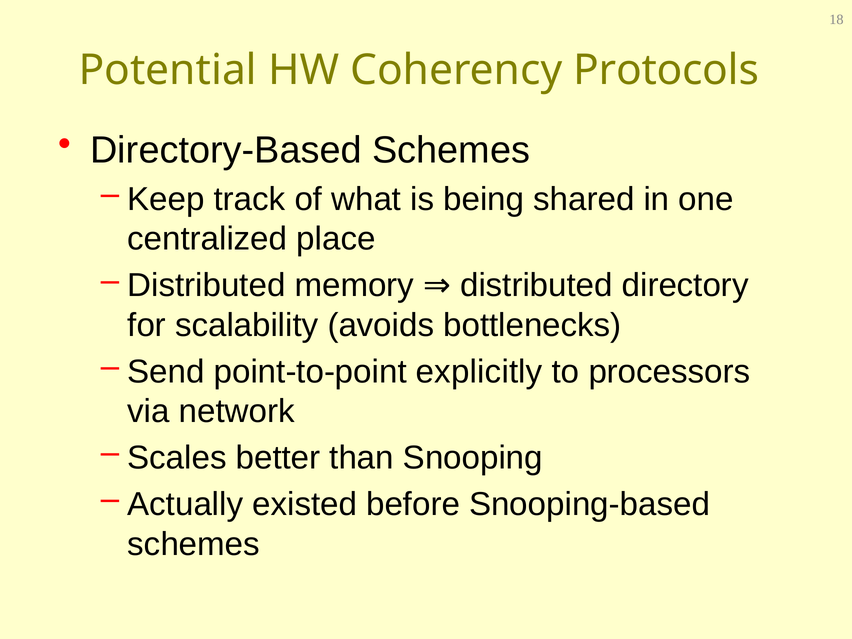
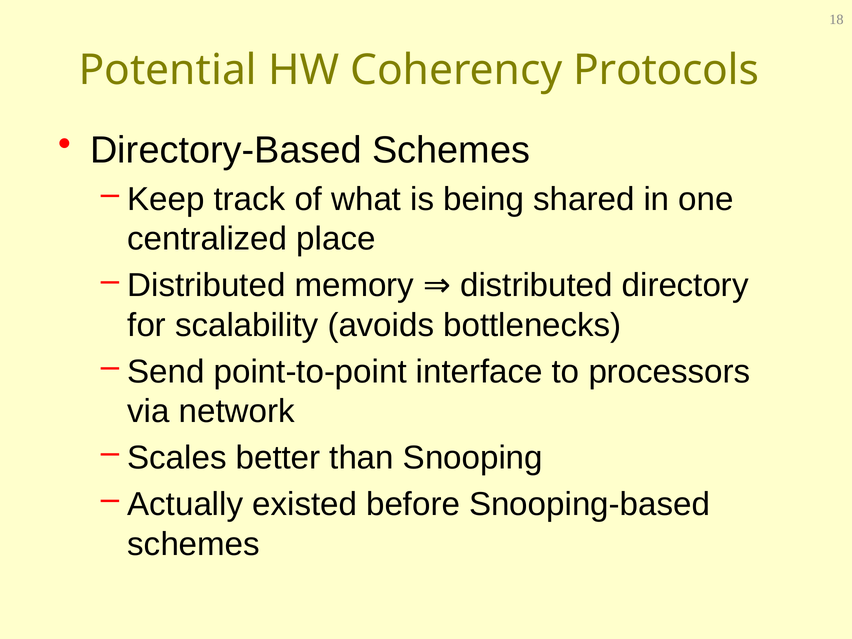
explicitly: explicitly -> interface
